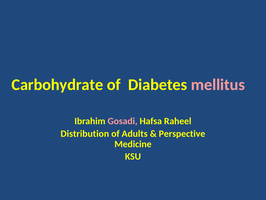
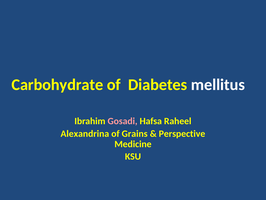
mellitus colour: pink -> white
Distribution: Distribution -> Alexandrina
Adults: Adults -> Grains
